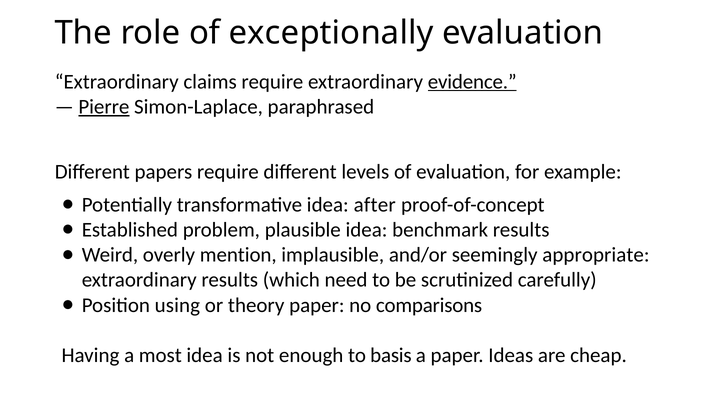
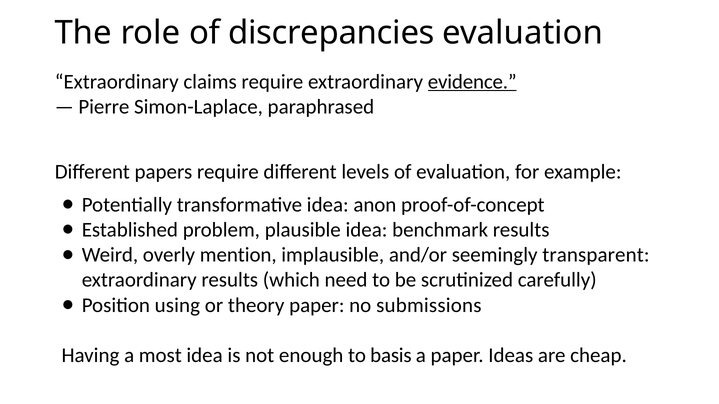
exceptionally: exceptionally -> discrepancies
Pierre underline: present -> none
after: after -> anon
appropriate: appropriate -> transparent
comparisons: comparisons -> submissions
